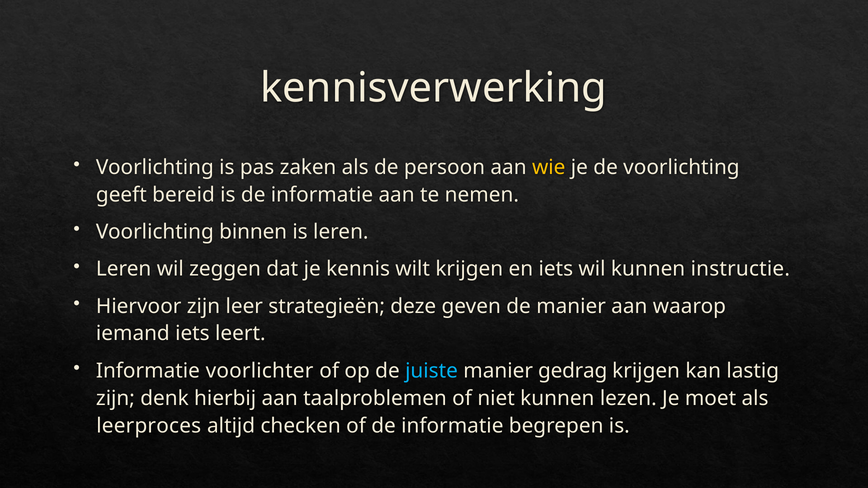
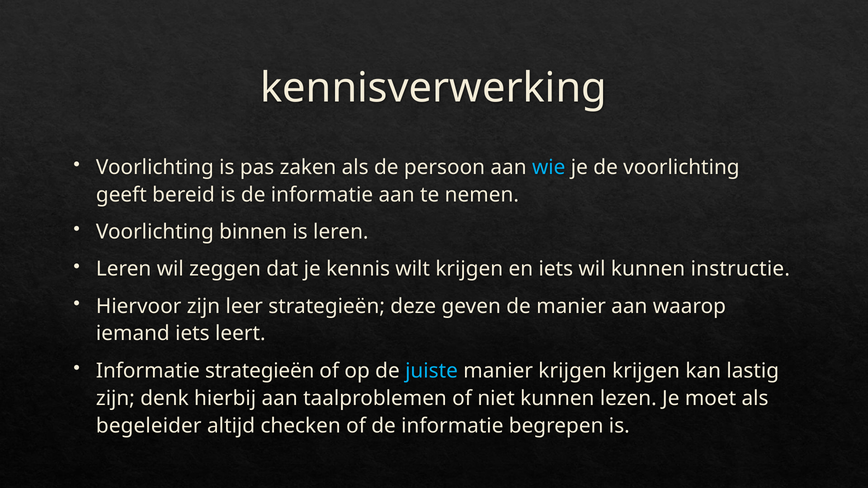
wie colour: yellow -> light blue
Informatie voorlichter: voorlichter -> strategieën
manier gedrag: gedrag -> krijgen
leerproces: leerproces -> begeleider
